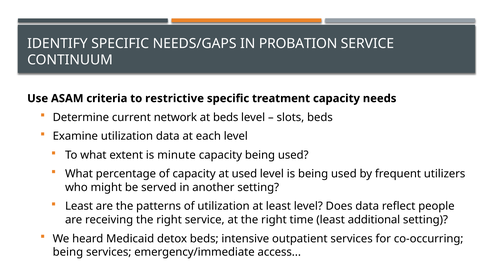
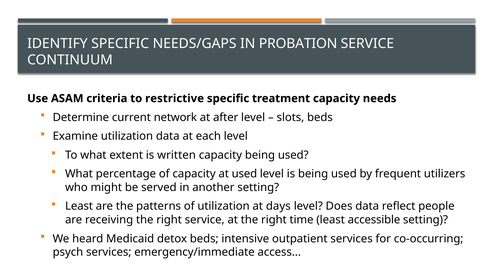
at beds: beds -> after
minute: minute -> written
at least: least -> days
additional: additional -> accessible
being at (68, 252): being -> psych
